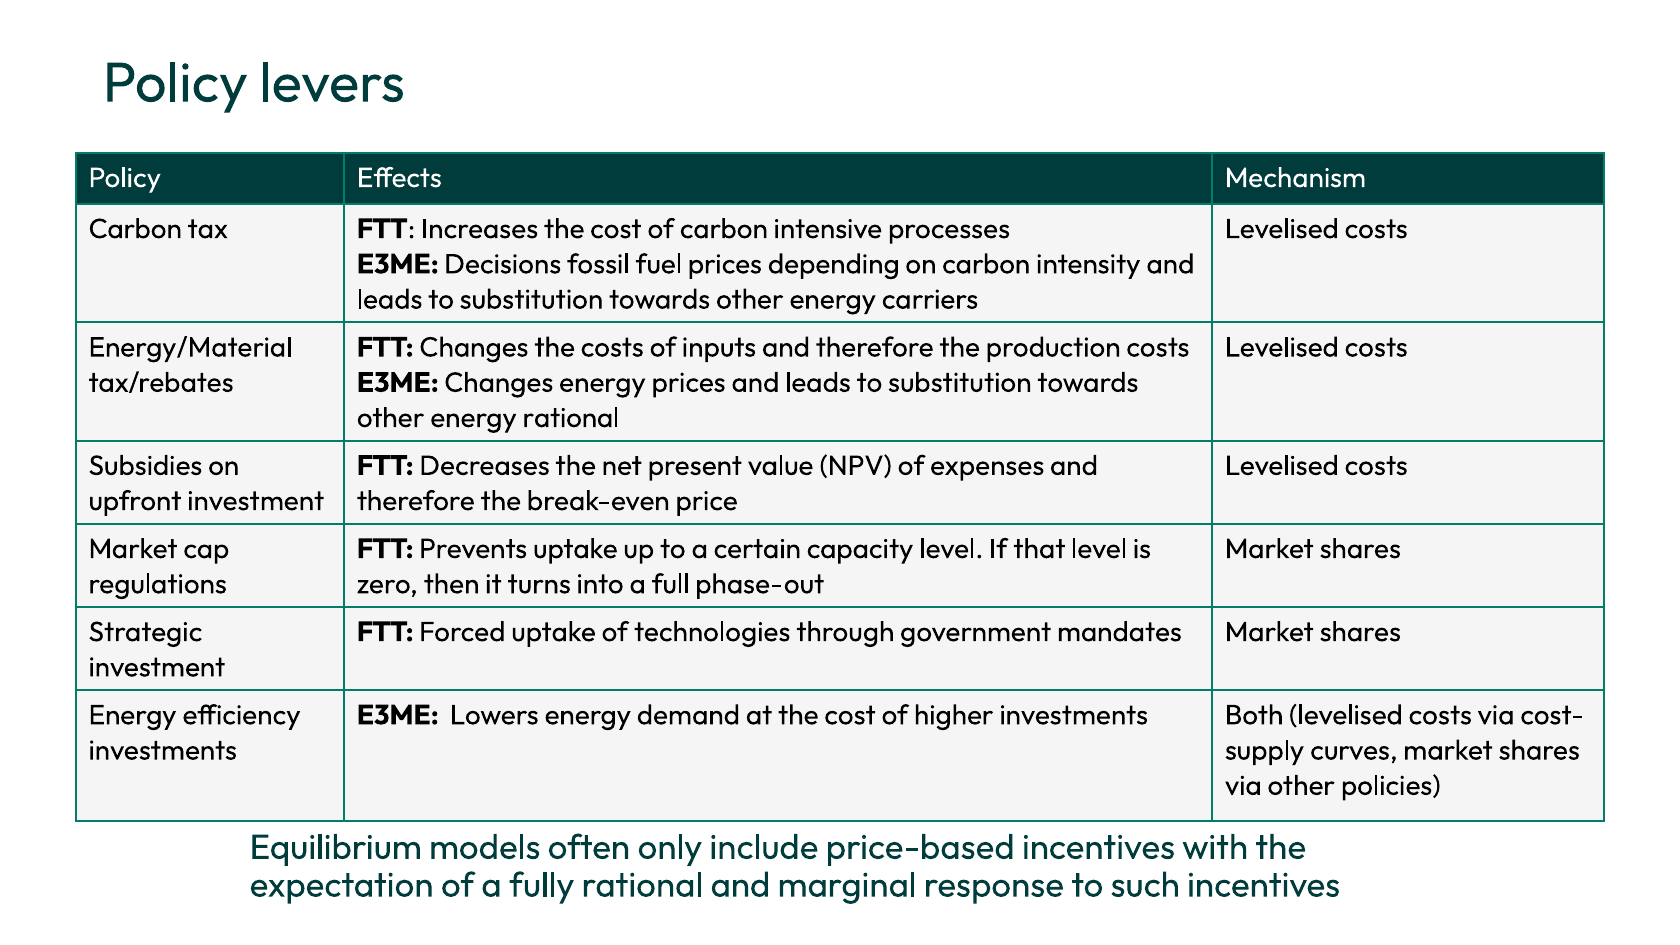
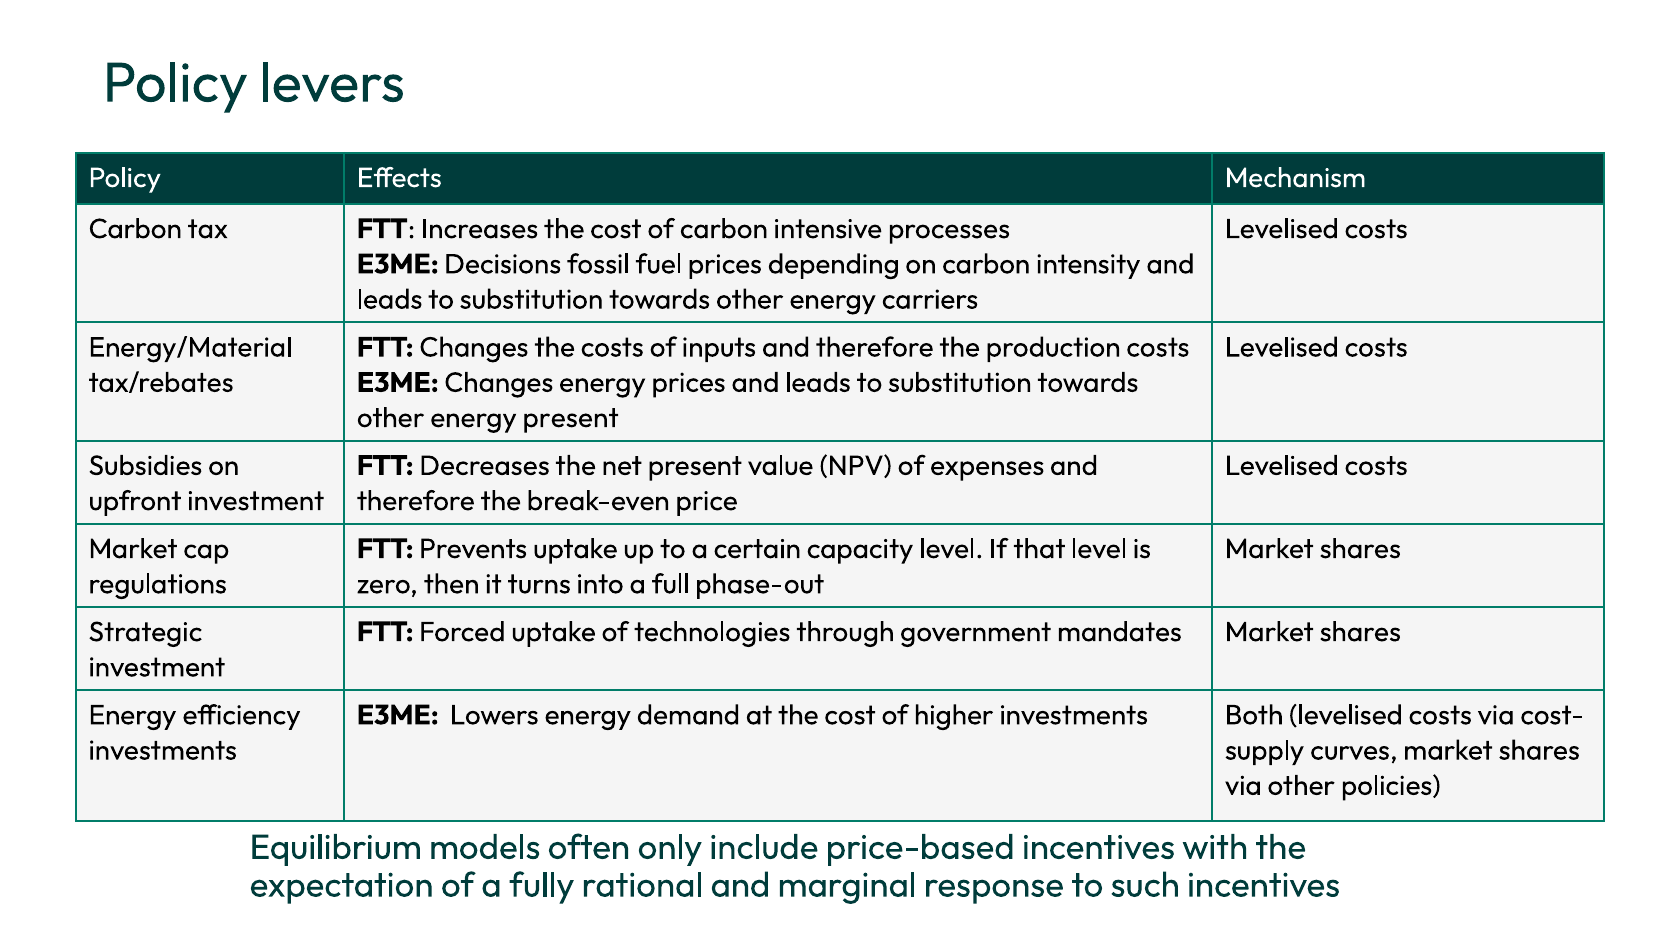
energy rational: rational -> present
